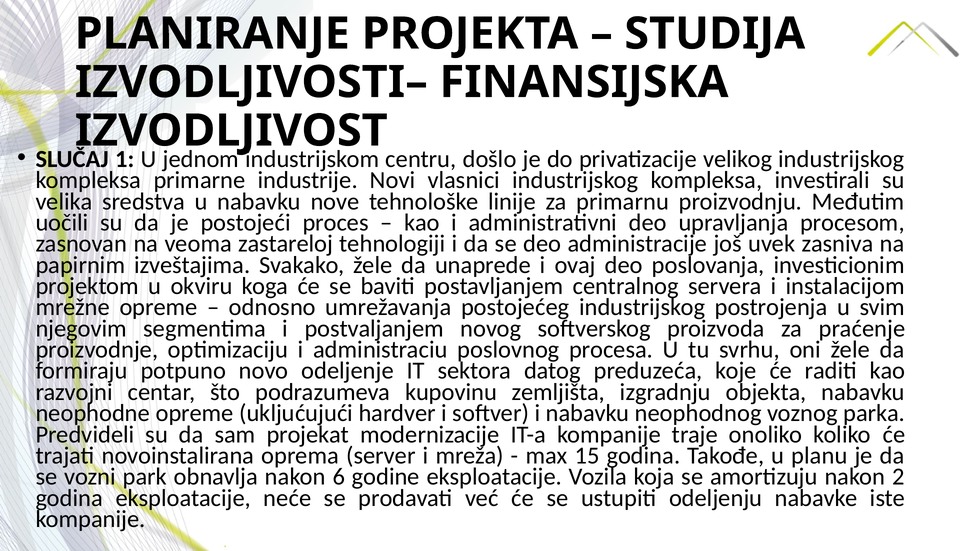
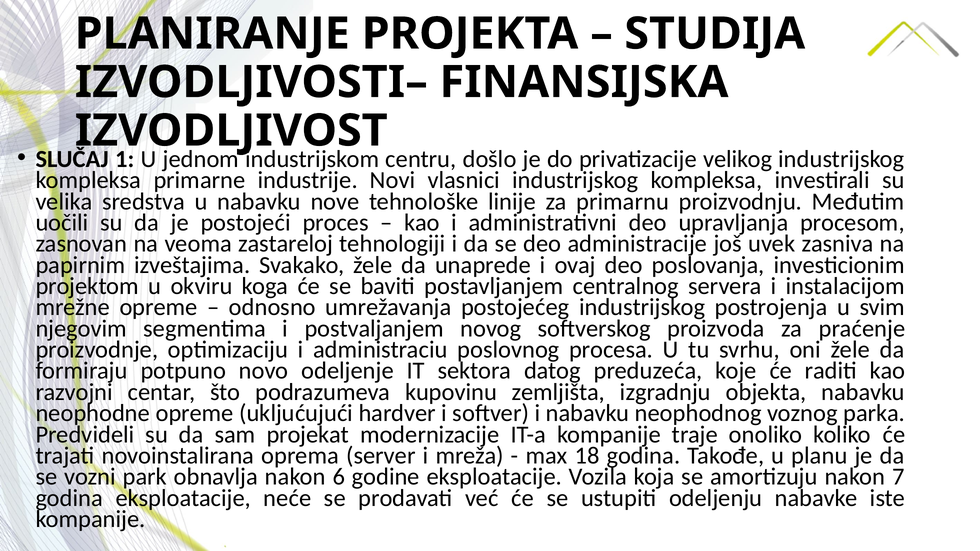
15: 15 -> 18
2: 2 -> 7
